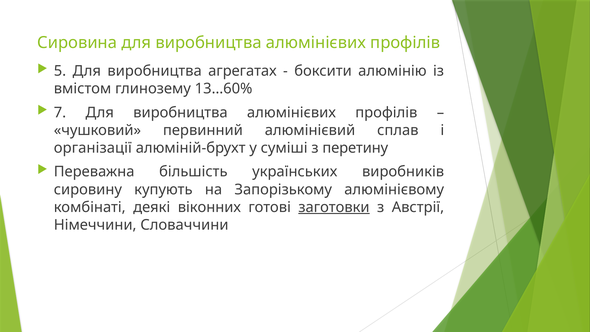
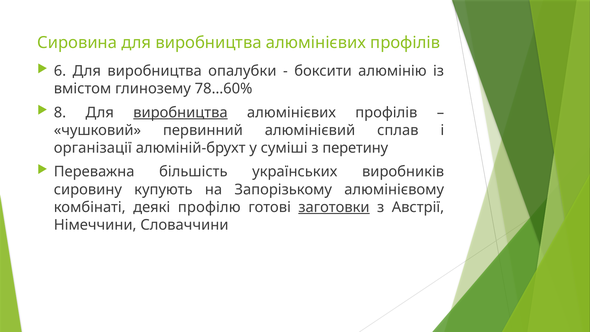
5: 5 -> 6
агрегатах: агрегатах -> опалубки
13…60%: 13…60% -> 78…60%
7: 7 -> 8
виробництва at (180, 112) underline: none -> present
віконних: віконних -> профілю
